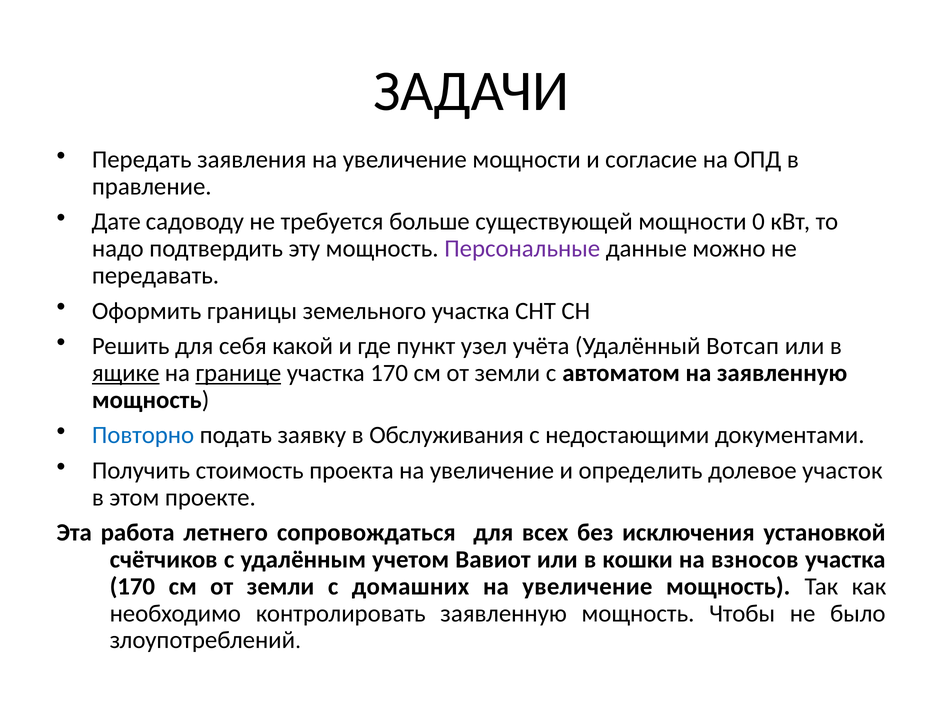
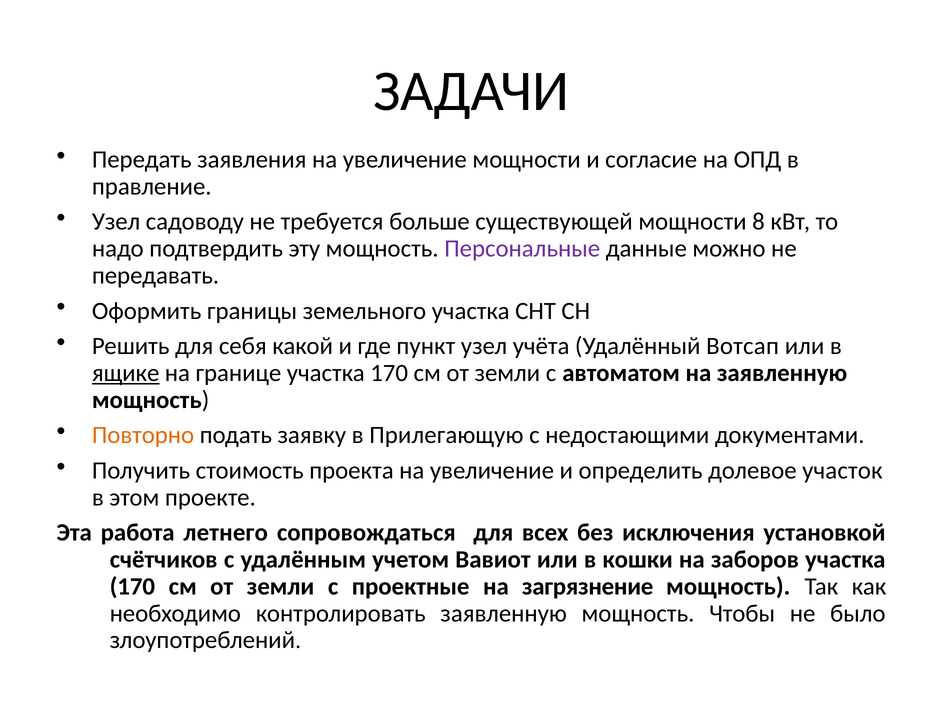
Дате at (116, 222): Дате -> Узел
0: 0 -> 8
границе underline: present -> none
Повторно colour: blue -> orange
Обслуживания: Обслуживания -> Прилегающую
взносов: взносов -> заборов
домашних: домашних -> проектные
увеличение at (587, 587): увеличение -> загрязнение
